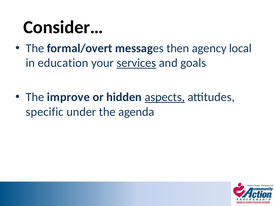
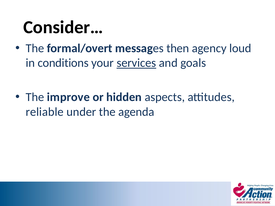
local: local -> loud
education: education -> conditions
aspects underline: present -> none
specific: specific -> reliable
